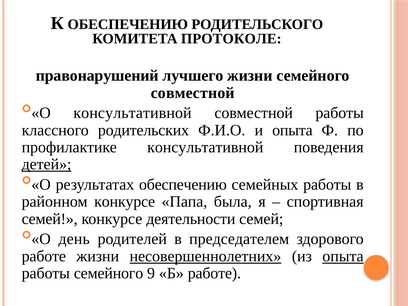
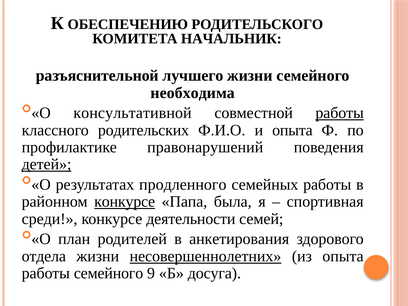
ПРОТОКОЛЕ: ПРОТОКОЛЕ -> НАЧАЛЬНИК
правонарушений: правонарушений -> разъяснительной
совместной at (193, 93): совместной -> необходима
работы at (340, 113) underline: none -> present
профилактике консультативной: консультативной -> правонарушений
результатах обеспечению: обеспечению -> продленного
конкурсе at (125, 202) underline: none -> present
семей at (50, 219): семей -> среди
день: день -> план
председателем: председателем -> анкетирования
работе at (44, 256): работе -> отдела
опыта at (343, 256) underline: present -> none
Б работе: работе -> досуга
